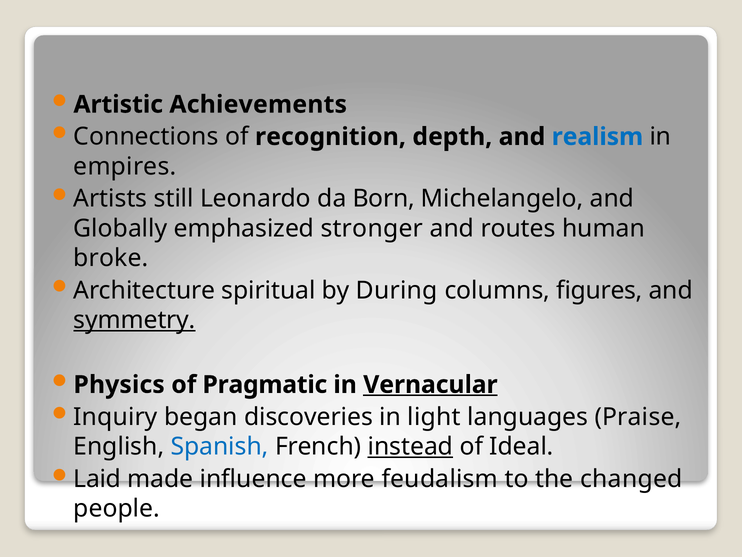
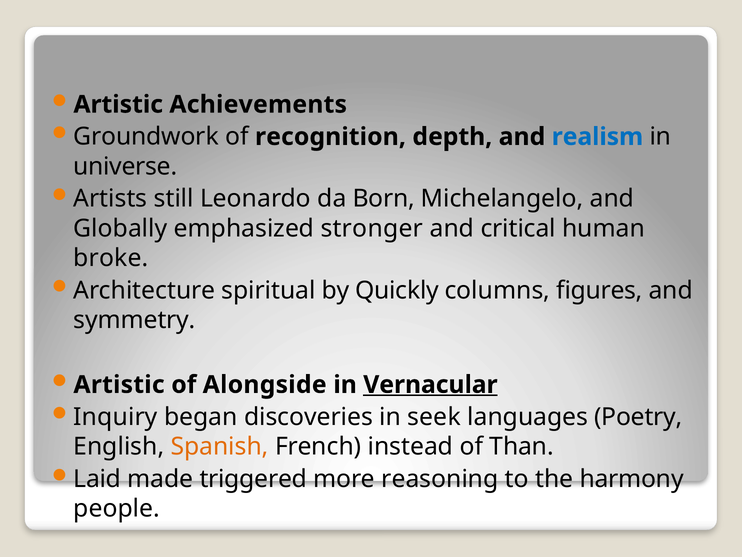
Connections: Connections -> Groundwork
empires: empires -> universe
routes: routes -> critical
During: During -> Quickly
symmetry underline: present -> none
Physics at (119, 384): Physics -> Artistic
Pragmatic: Pragmatic -> Alongside
light: light -> seek
Praise: Praise -> Poetry
Spanish colour: blue -> orange
instead underline: present -> none
Ideal: Ideal -> Than
influence: influence -> triggered
feudalism: feudalism -> reasoning
changed: changed -> harmony
